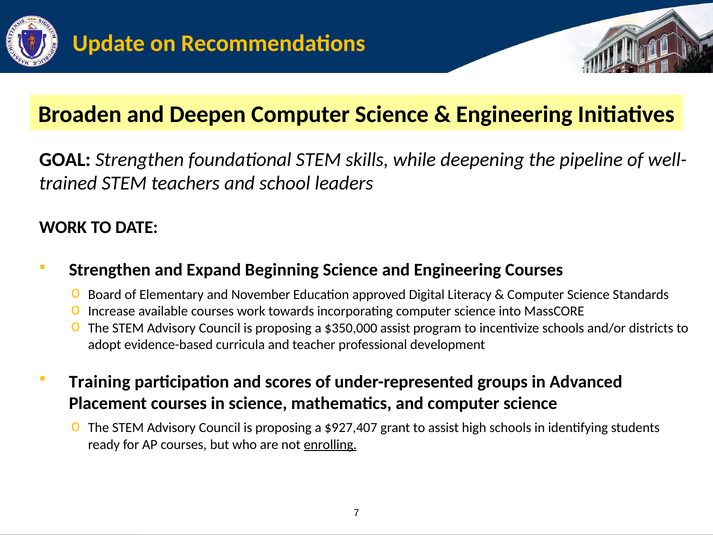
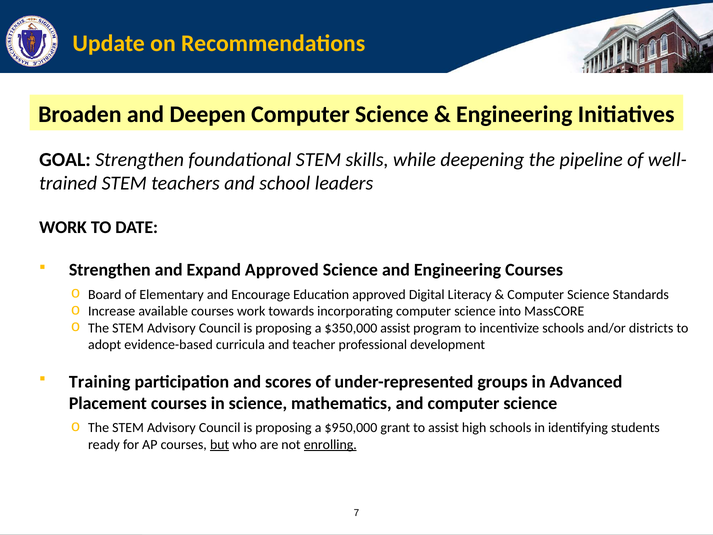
Expand Beginning: Beginning -> Approved
November: November -> Encourage
$927,407: $927,407 -> $950,000
but underline: none -> present
